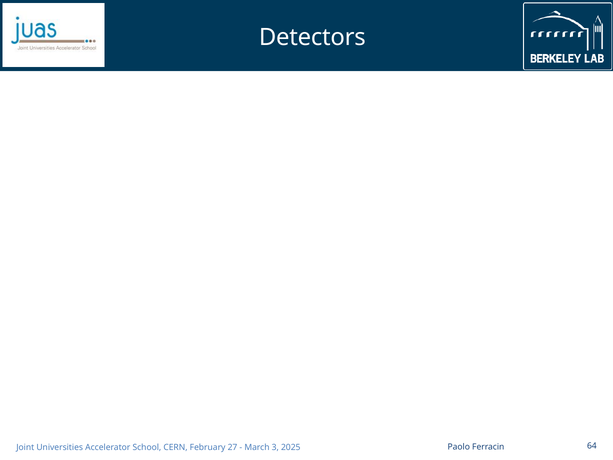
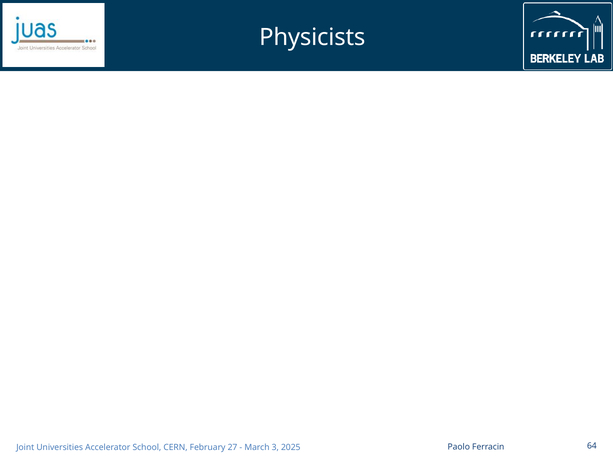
Detectors: Detectors -> Physicists
